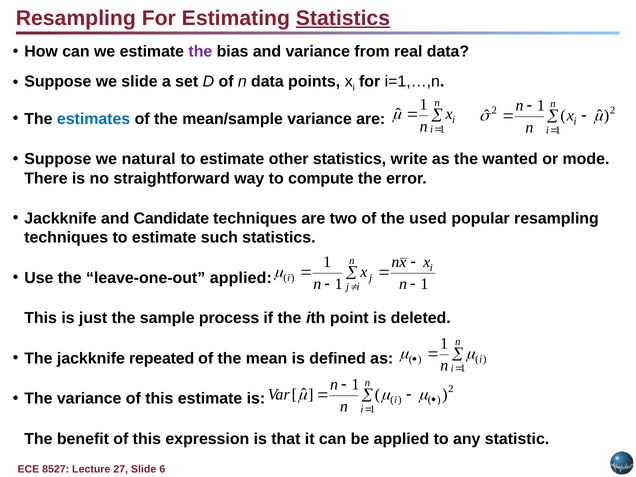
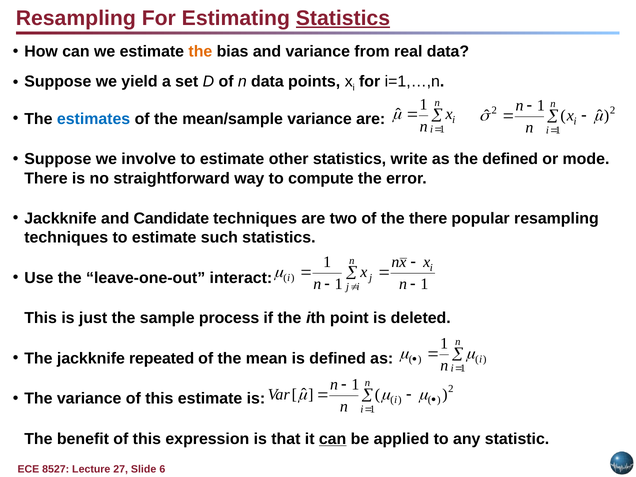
the at (200, 52) colour: purple -> orange
we slide: slide -> yield
natural: natural -> involve
the wanted: wanted -> defined
the used: used -> there
leave-one-out applied: applied -> interact
can at (333, 439) underline: none -> present
